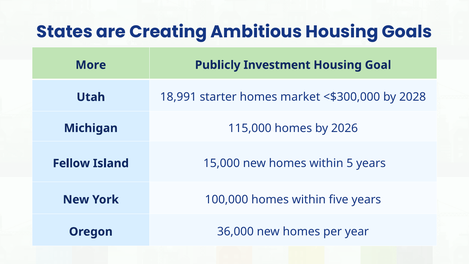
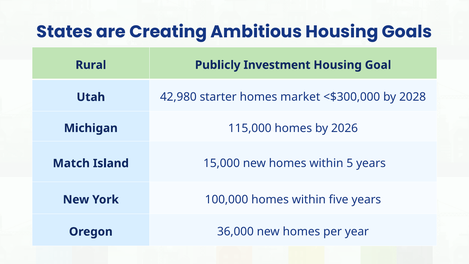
More: More -> Rural
18,991: 18,991 -> 42,980
Fellow: Fellow -> Match
